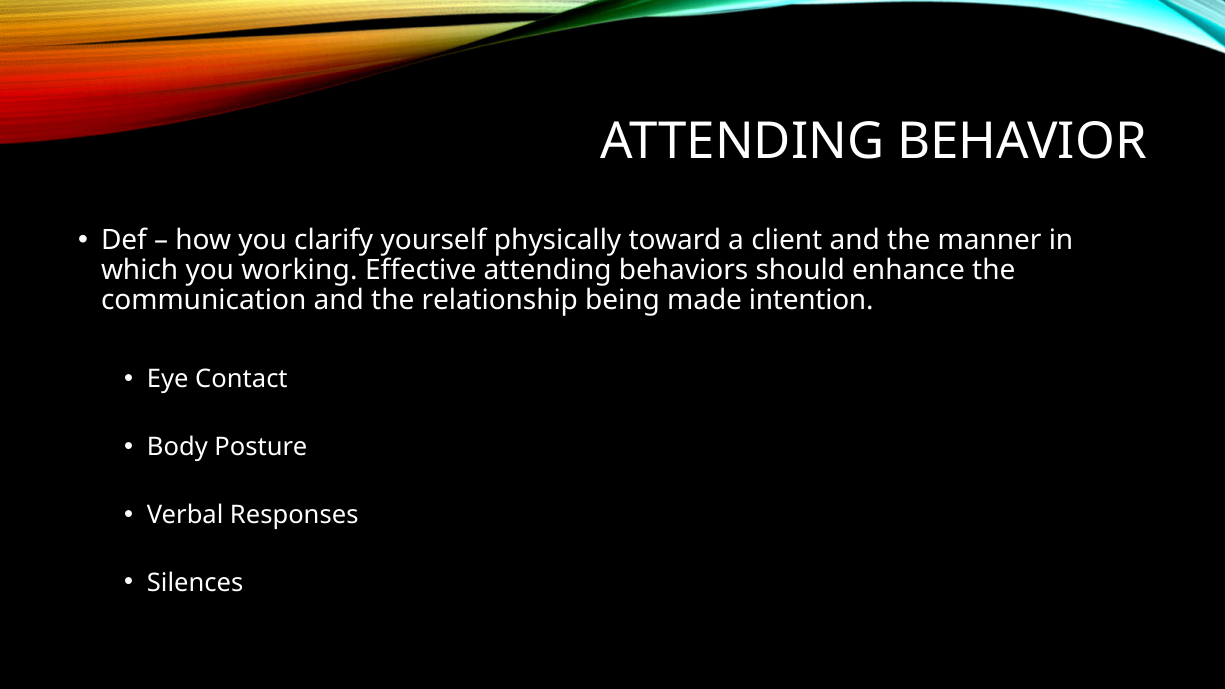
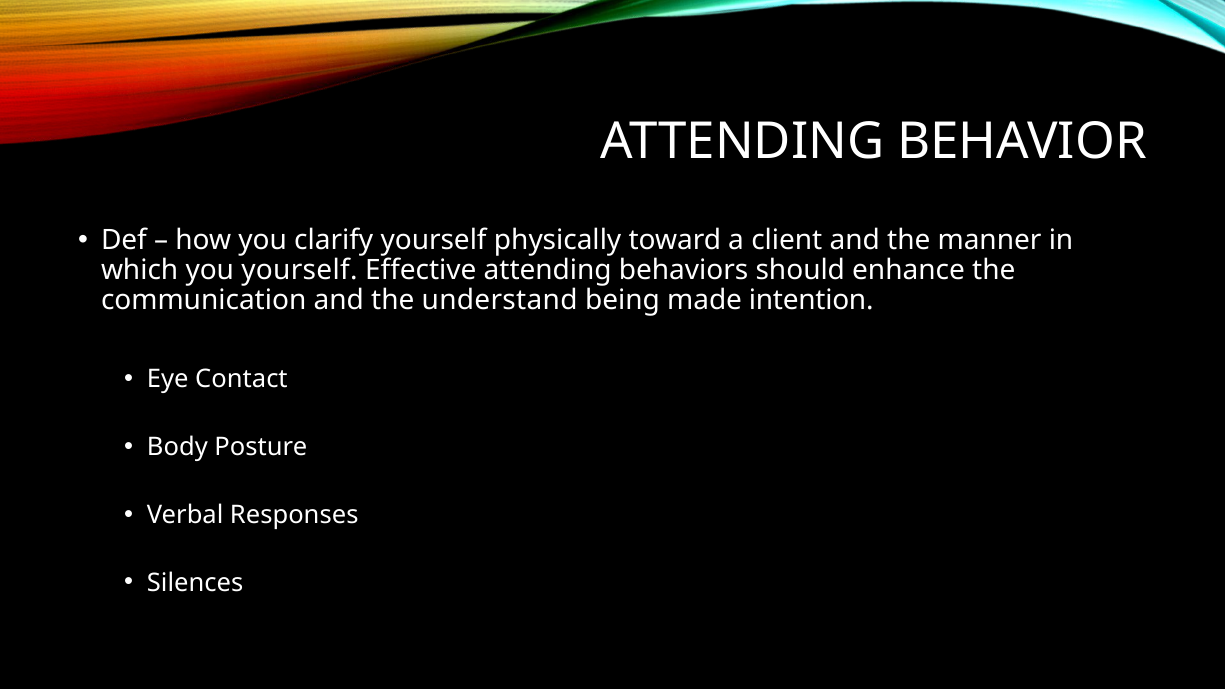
you working: working -> yourself
relationship: relationship -> understand
